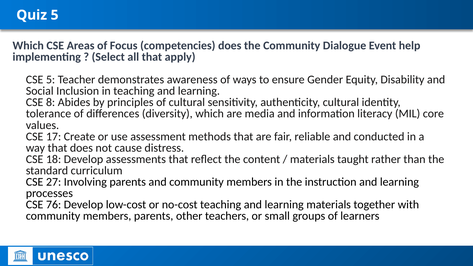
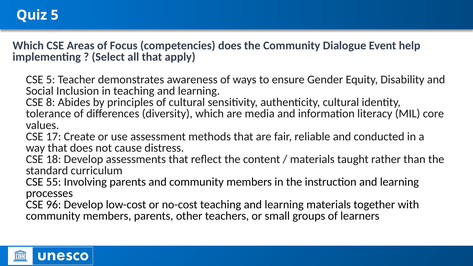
27: 27 -> 55
76: 76 -> 96
